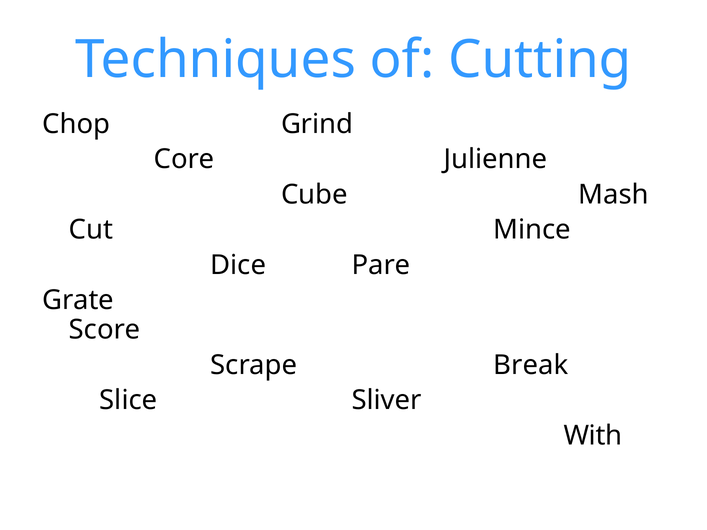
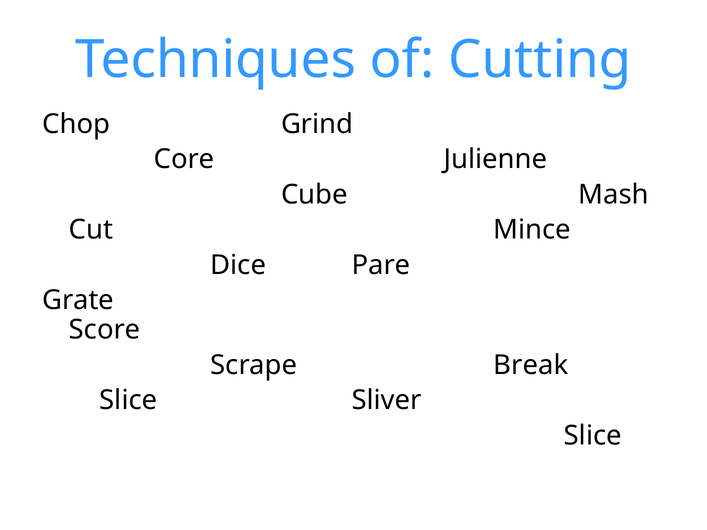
With at (593, 436): With -> Slice
